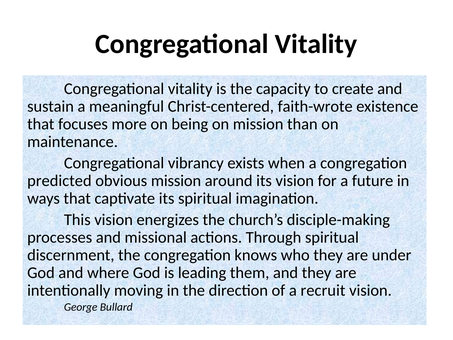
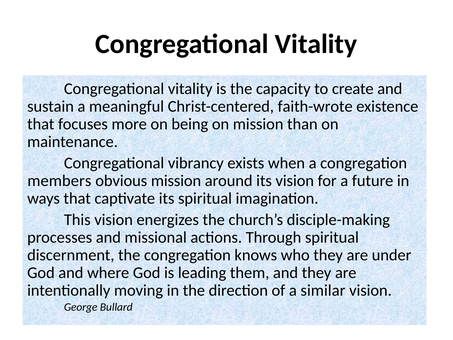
predicted: predicted -> members
recruit: recruit -> similar
